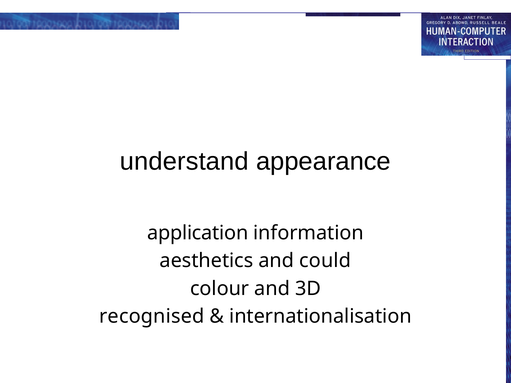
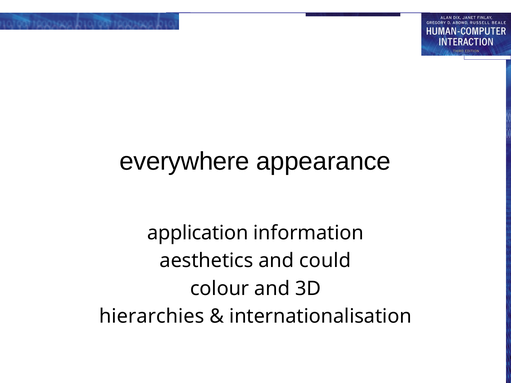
understand: understand -> everywhere
recognised: recognised -> hierarchies
